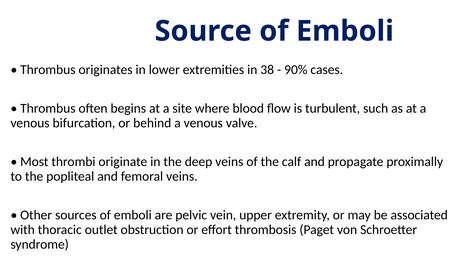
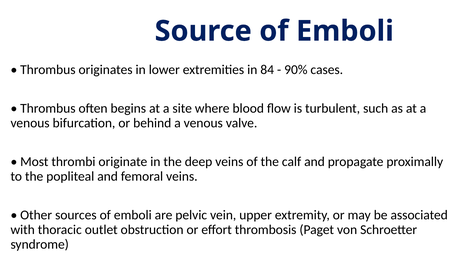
38: 38 -> 84
